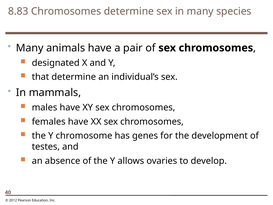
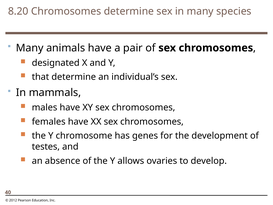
8.83: 8.83 -> 8.20
